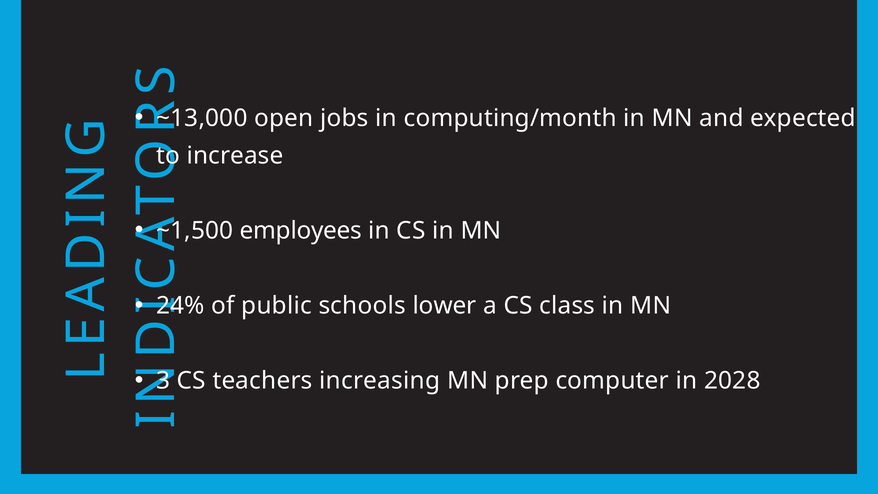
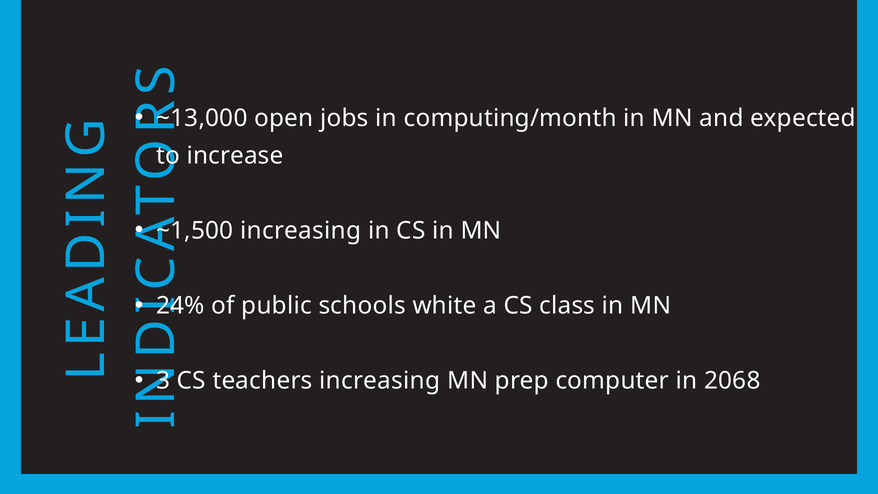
employees at (301, 231): employees -> increasing
lower: lower -> white
2028: 2028 -> 2068
